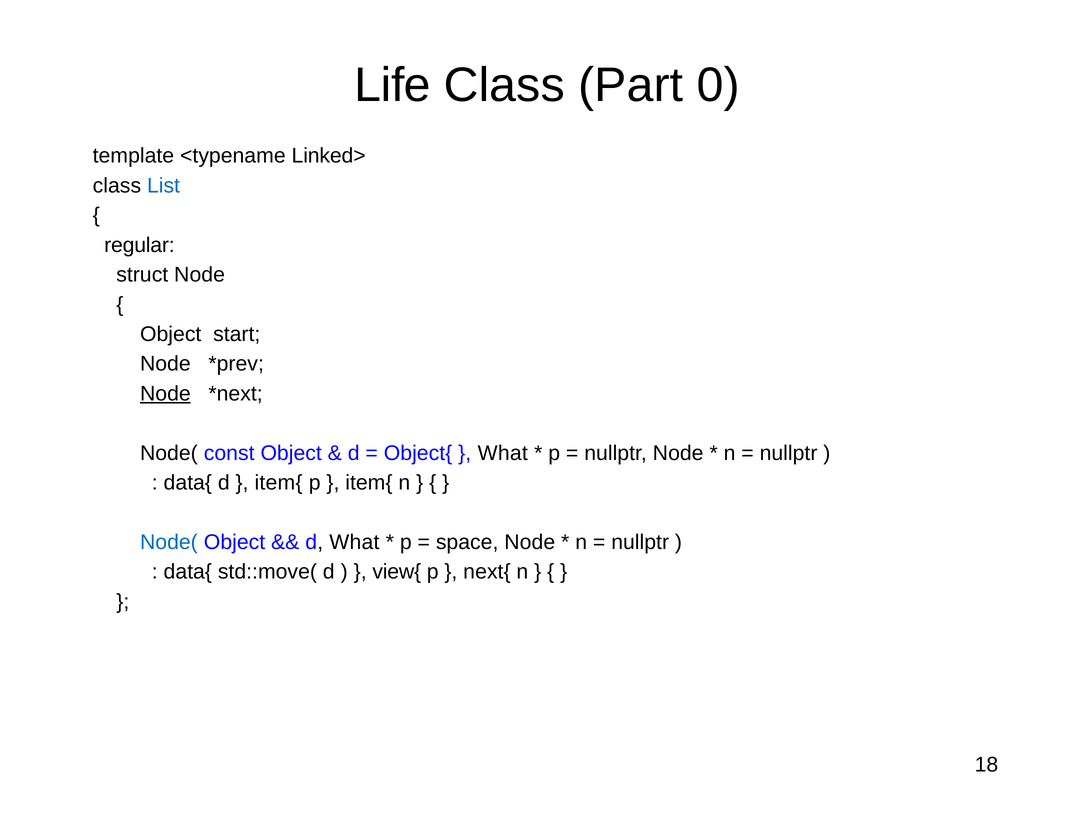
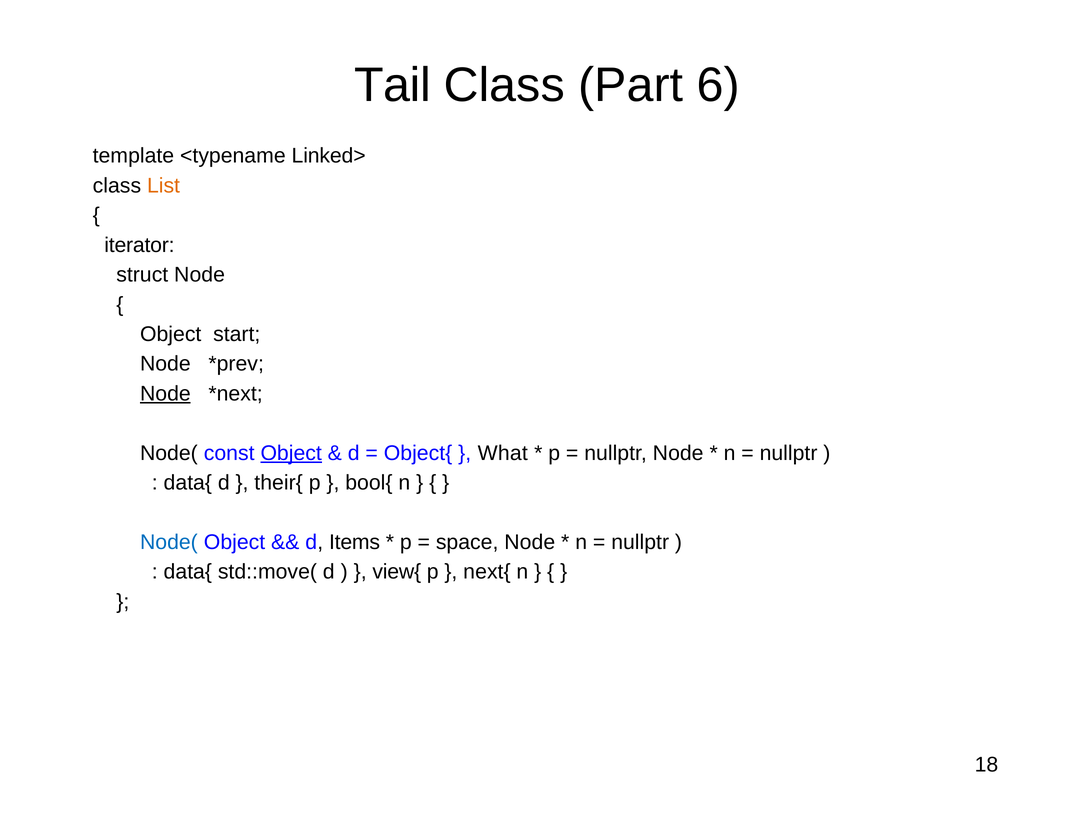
Life: Life -> Tail
0: 0 -> 6
List colour: blue -> orange
regular: regular -> iterator
Object at (291, 453) underline: none -> present
item{ at (278, 483): item{ -> their{
item{ at (369, 483): item{ -> bool{
d What: What -> Items
